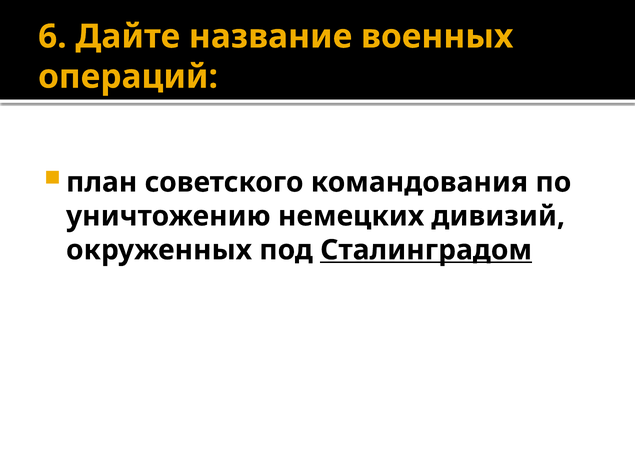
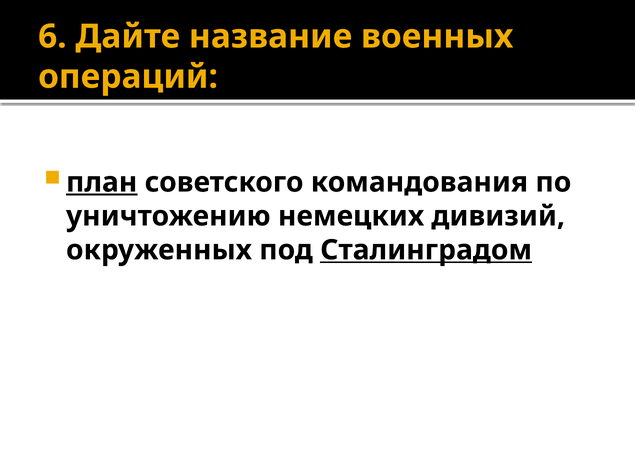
план underline: none -> present
